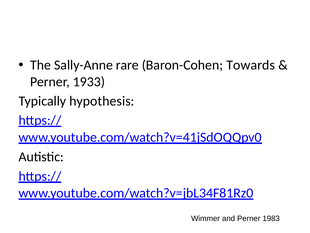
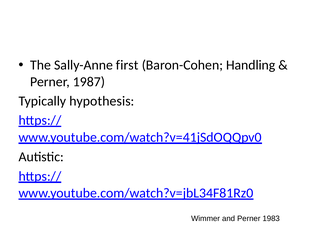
rare: rare -> first
Towards: Towards -> Handling
1933: 1933 -> 1987
